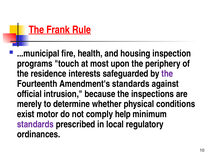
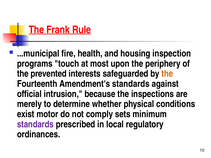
residence: residence -> prevented
the at (167, 74) colour: purple -> orange
help: help -> sets
